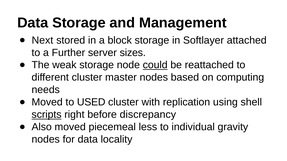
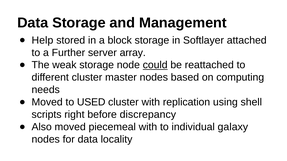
Next: Next -> Help
sizes: sizes -> array
scripts underline: present -> none
piecemeal less: less -> with
gravity: gravity -> galaxy
